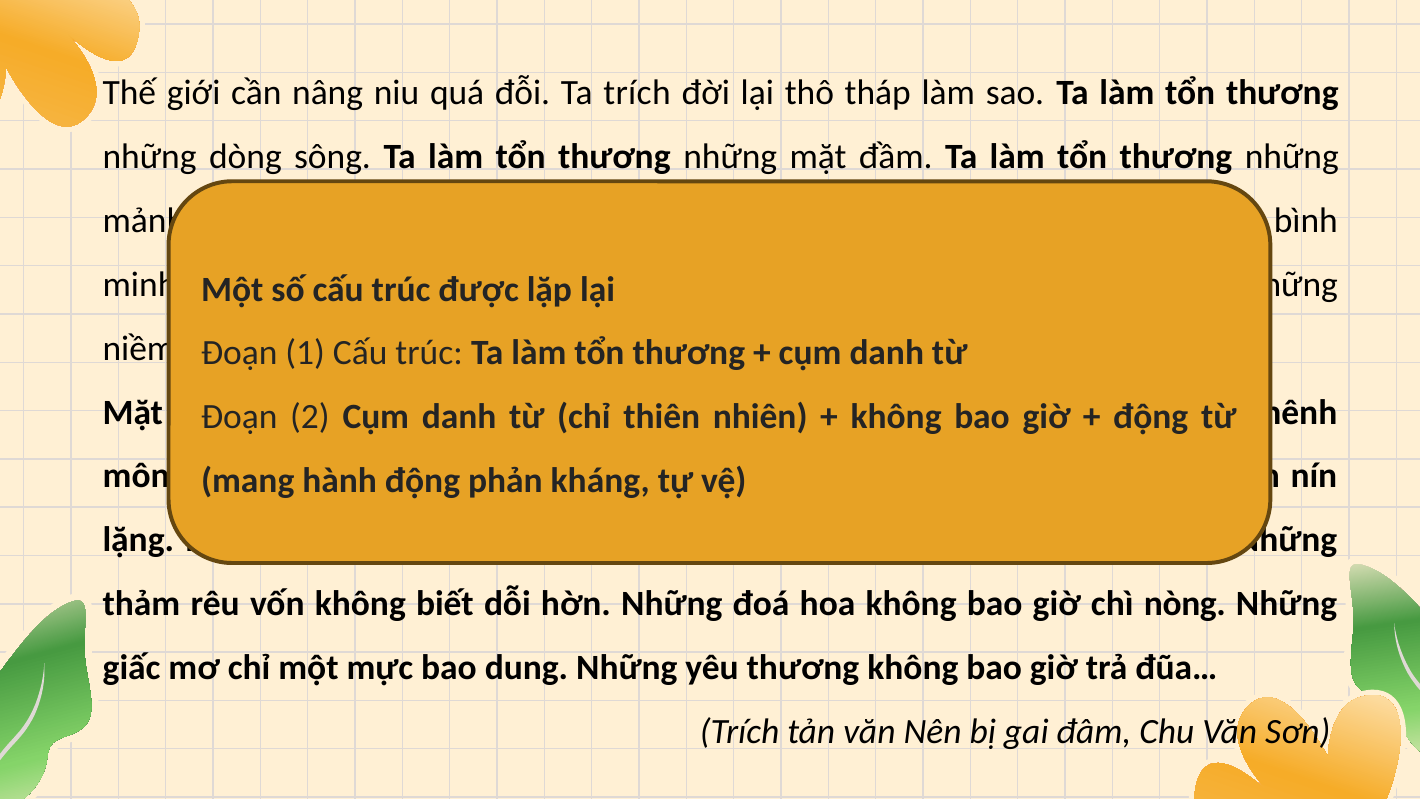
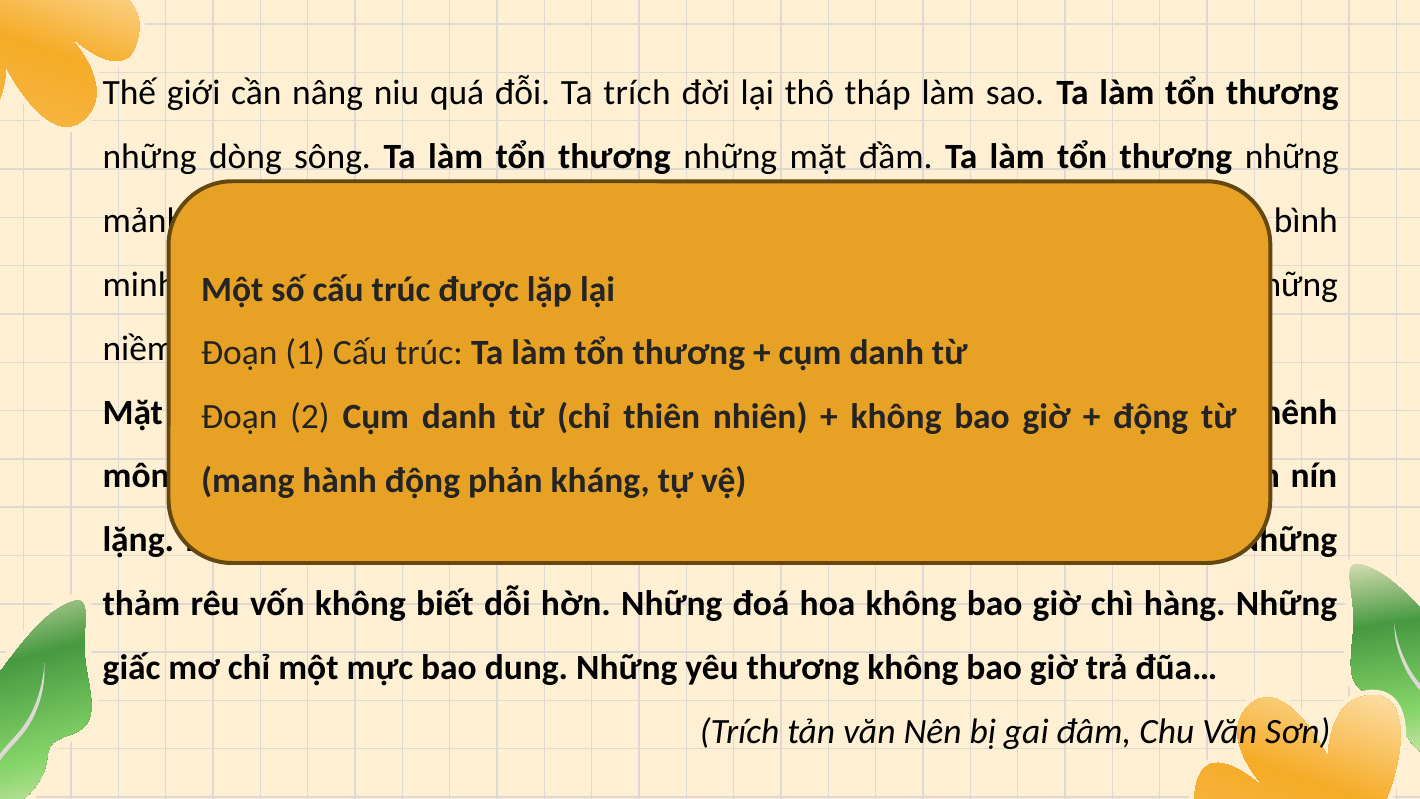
nòng: nòng -> hàng
